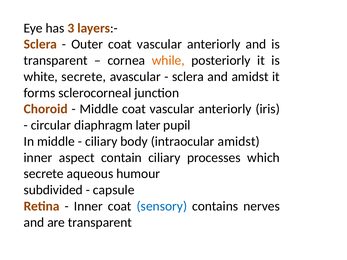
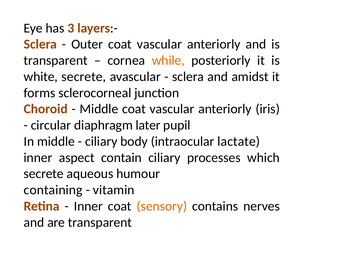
intraocular amidst: amidst -> lactate
subdivided: subdivided -> containing
capsule: capsule -> vitamin
sensory colour: blue -> orange
